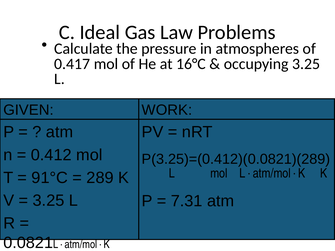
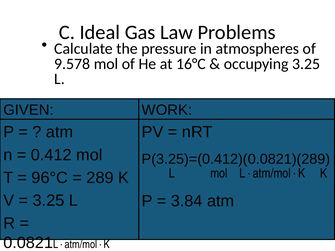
0.417: 0.417 -> 9.578
91°C: 91°C -> 96°C
7.31: 7.31 -> 3.84
